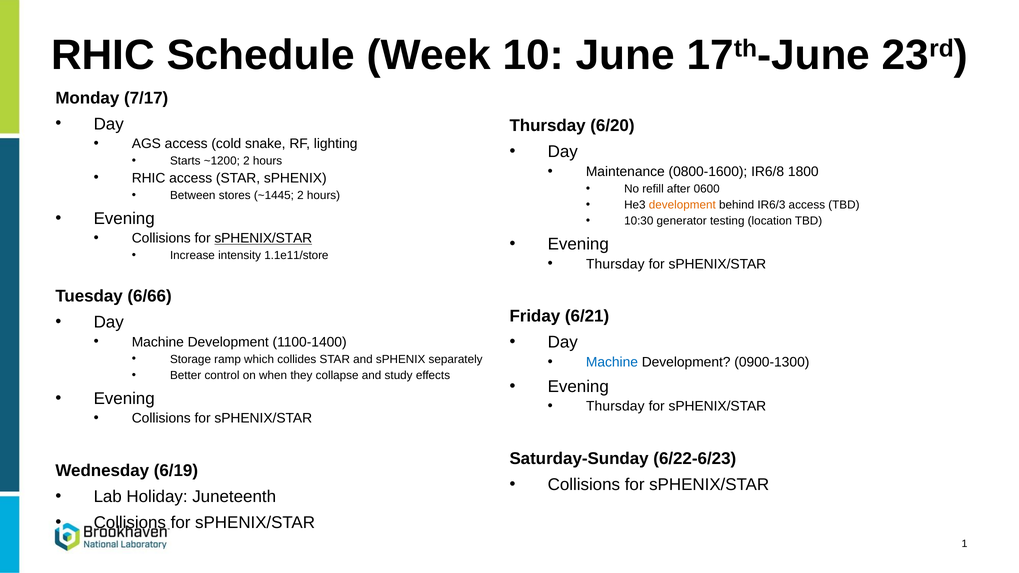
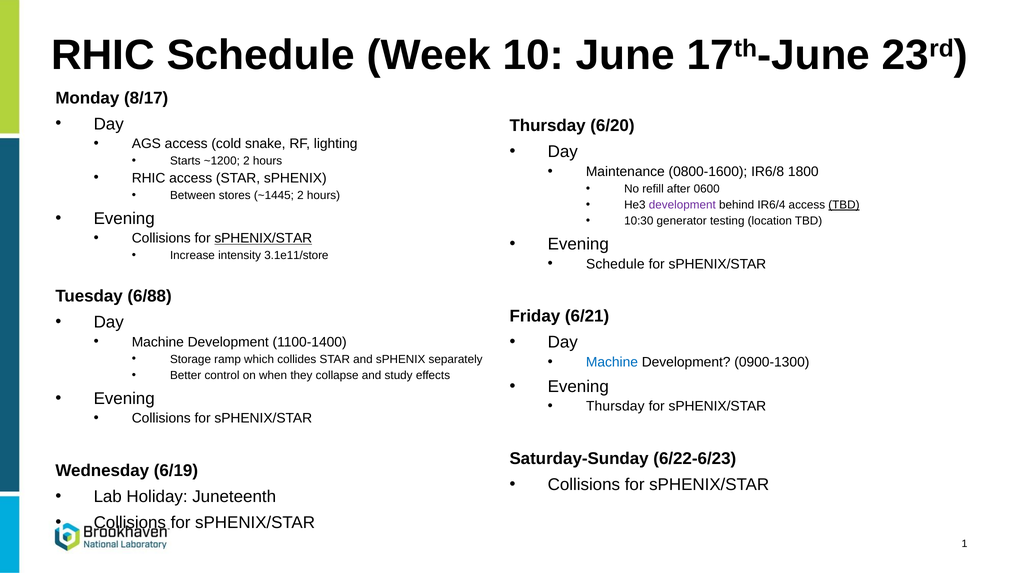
7/17: 7/17 -> 8/17
development at (682, 205) colour: orange -> purple
IR6/3: IR6/3 -> IR6/4
TBD at (844, 205) underline: none -> present
1.1e11/store: 1.1e11/store -> 3.1e11/store
Thursday at (615, 264): Thursday -> Schedule
6/66: 6/66 -> 6/88
